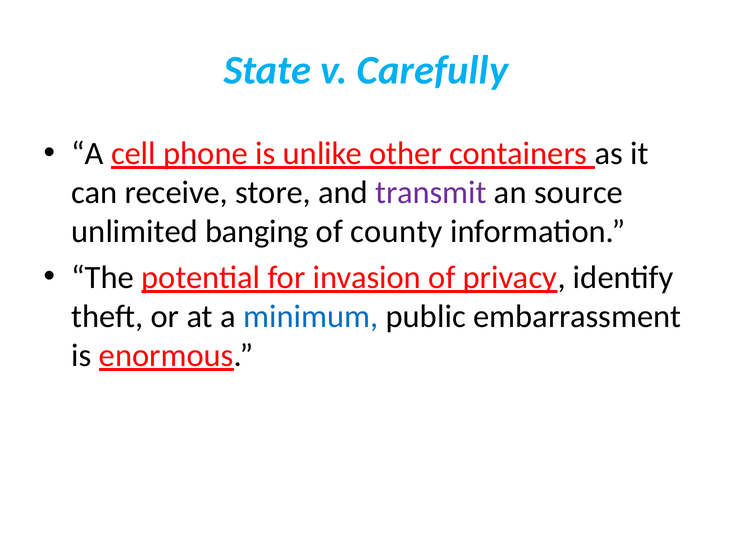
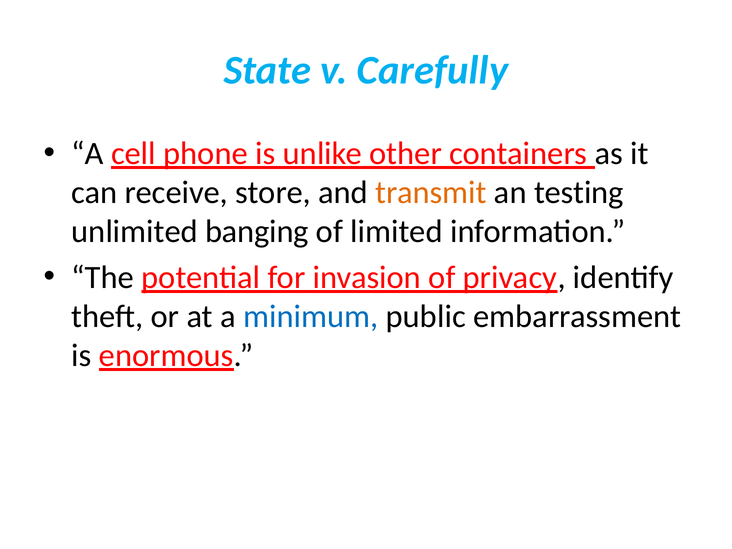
transmit colour: purple -> orange
source: source -> testing
county: county -> limited
